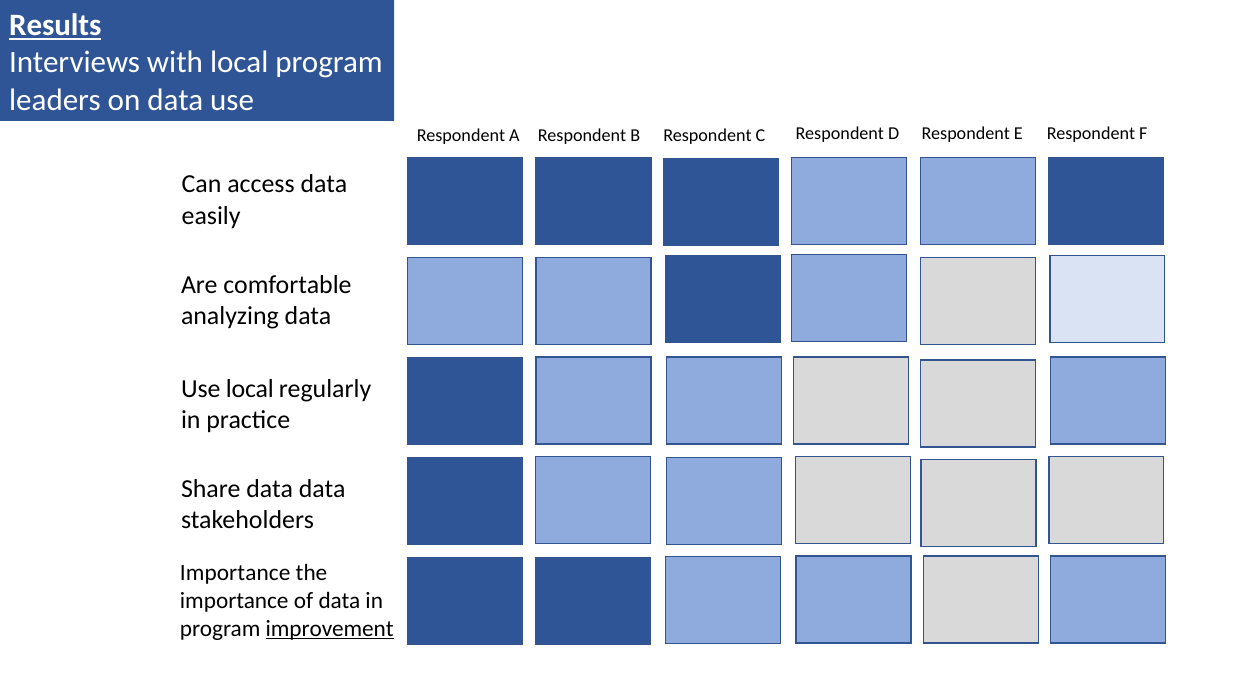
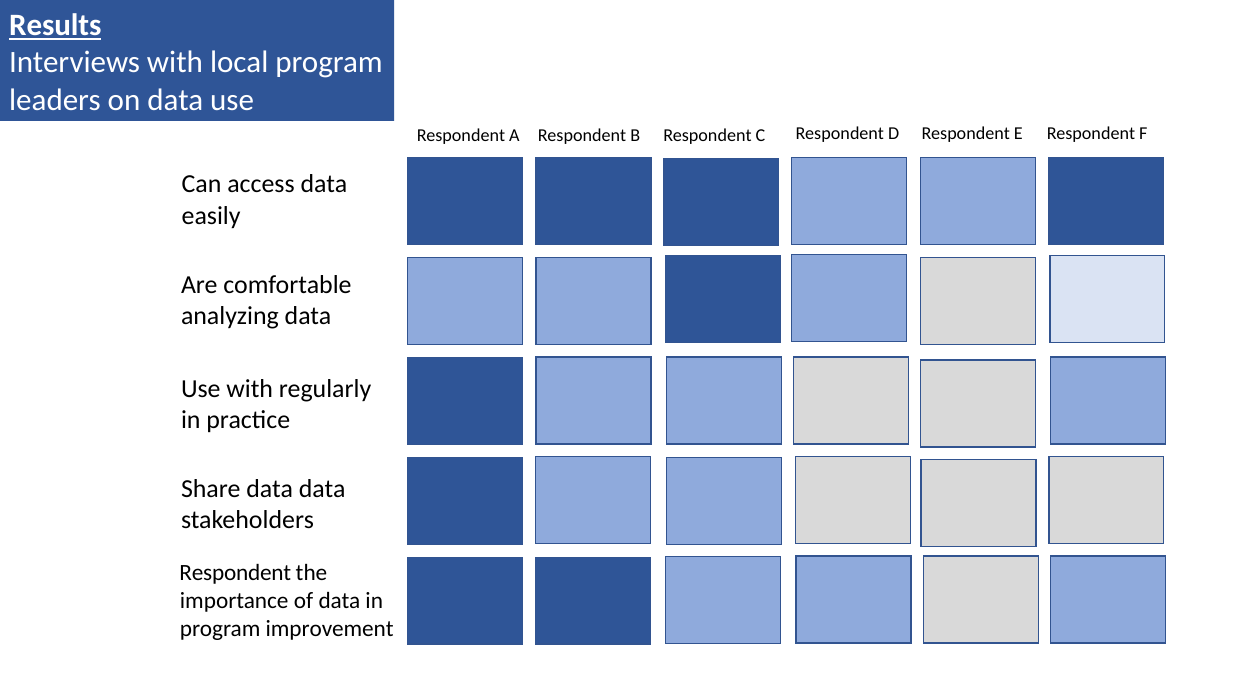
Use local: local -> with
Importance at (235, 572): Importance -> Respondent
improvement underline: present -> none
